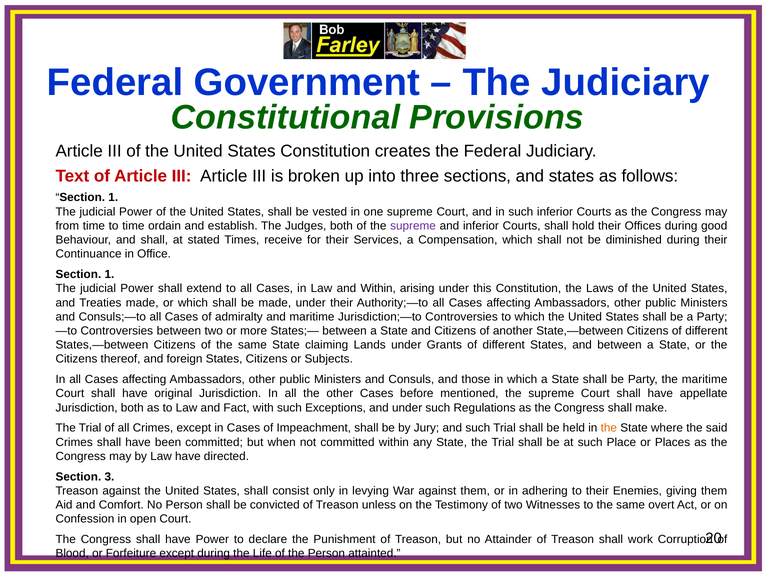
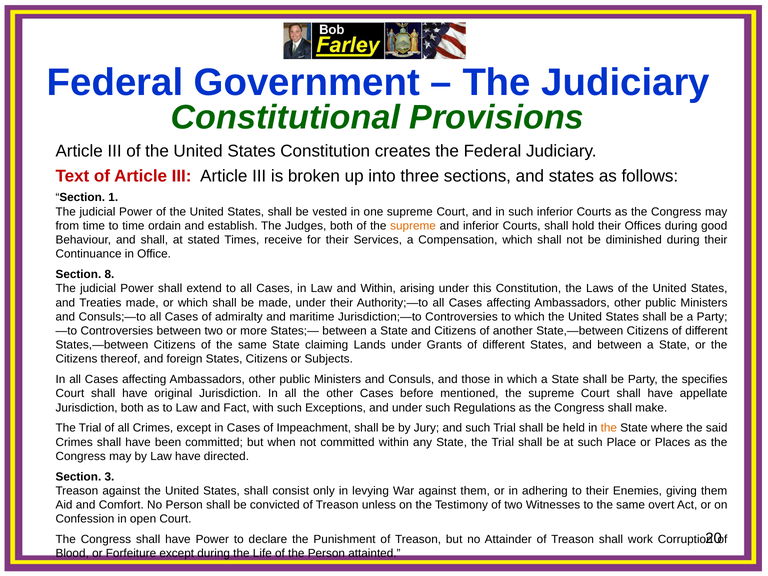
supreme at (413, 226) colour: purple -> orange
1 at (109, 274): 1 -> 8
the maritime: maritime -> specifies
